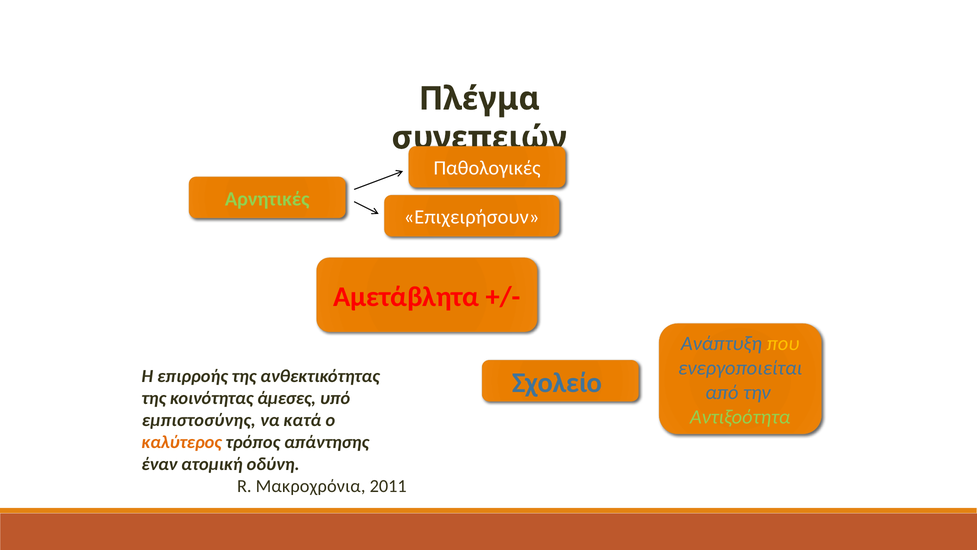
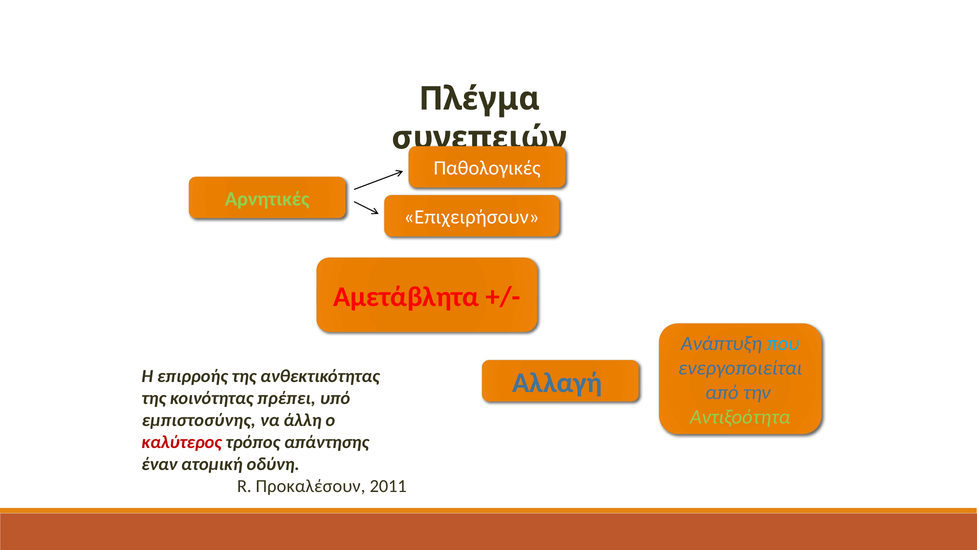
που colour: yellow -> light blue
Σχολείο: Σχολείο -> Αλλαγή
άμεσες: άμεσες -> πρέπει
κατά: κατά -> άλλη
καλύτερος colour: orange -> red
Μακροχρόνια: Μακροχρόνια -> Προκαλέσουν
